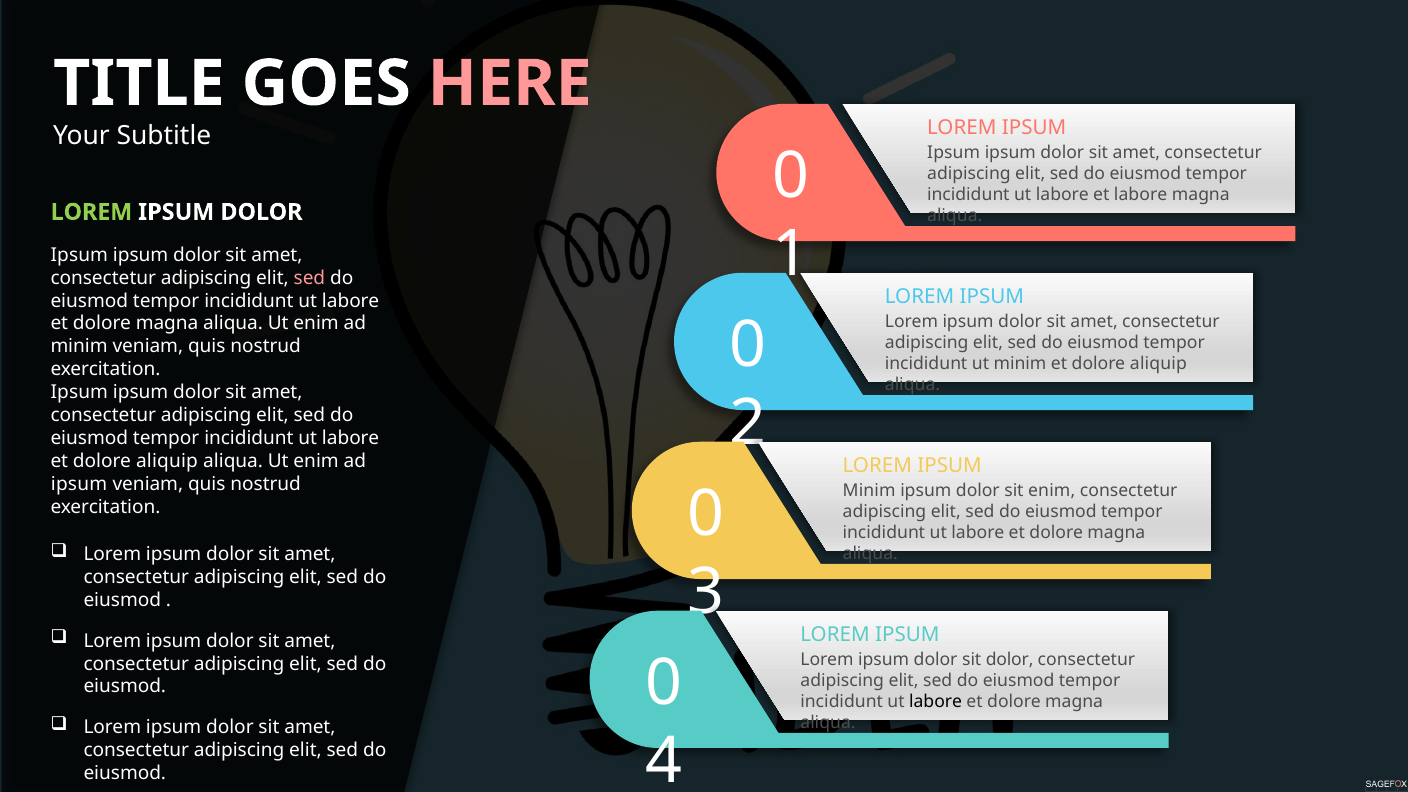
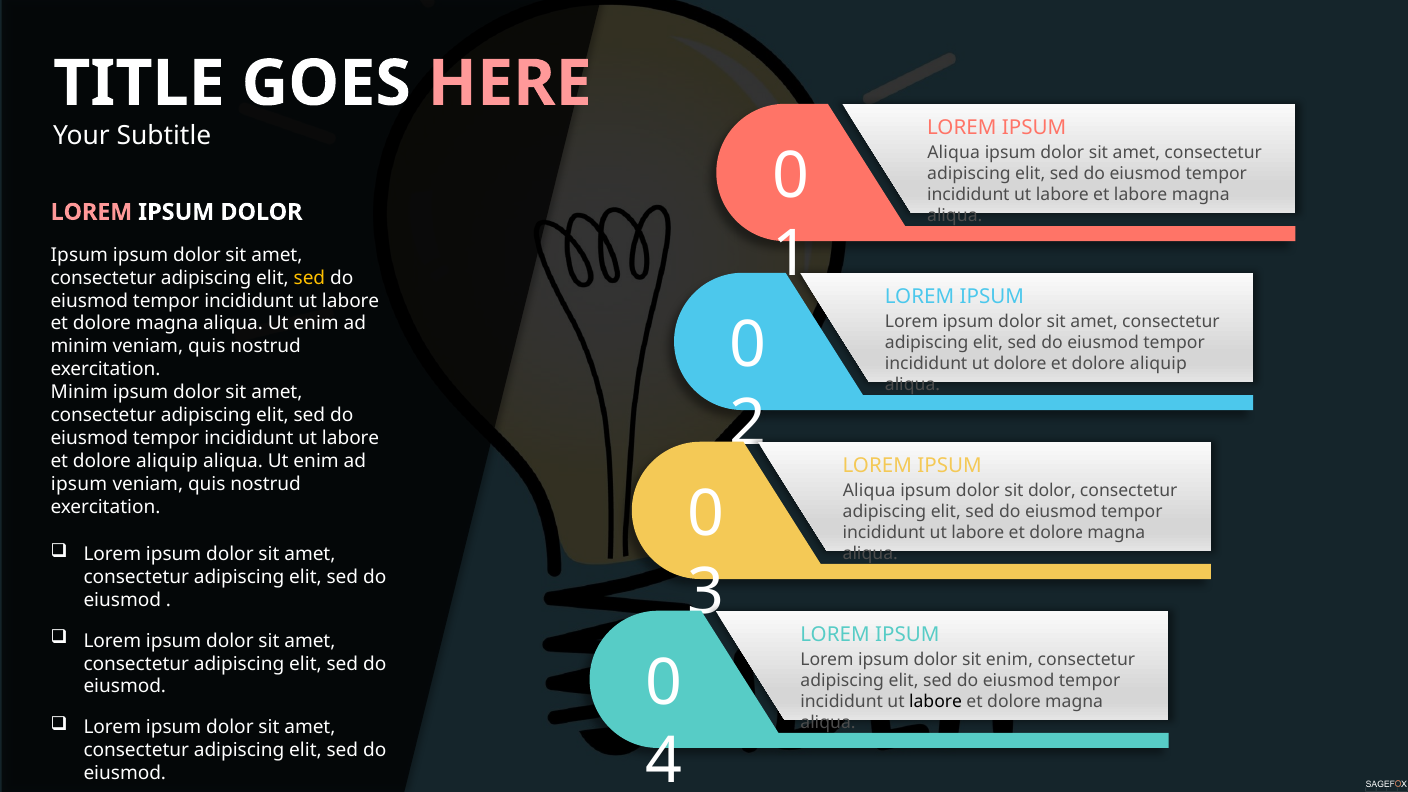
Ipsum at (954, 153): Ipsum -> Aliqua
LOREM at (91, 212) colour: light green -> pink
sed at (309, 278) colour: pink -> yellow
ut minim: minim -> dolore
Ipsum at (79, 392): Ipsum -> Minim
Minim at (869, 491): Minim -> Aliqua
sit enim: enim -> dolor
sit dolor: dolor -> enim
